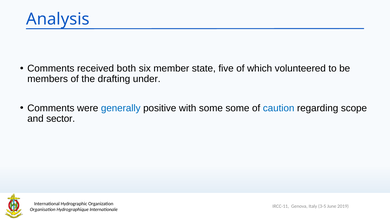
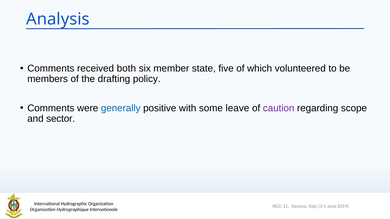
under: under -> policy
some some: some -> leave
caution colour: blue -> purple
